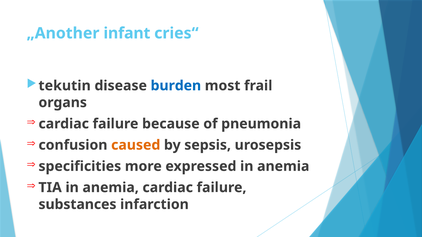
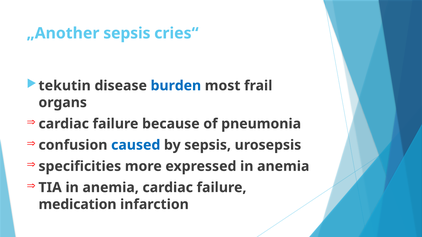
„Another infant: infant -> sepsis
caused colour: orange -> blue
substances: substances -> medication
